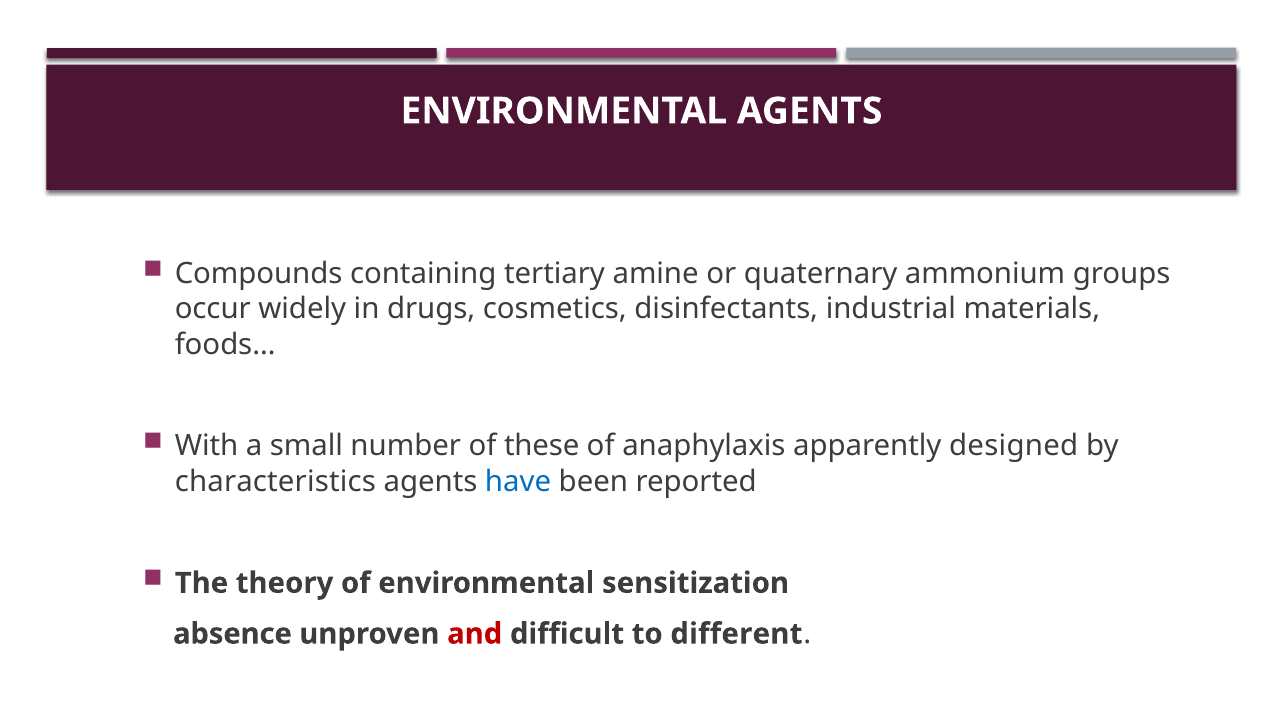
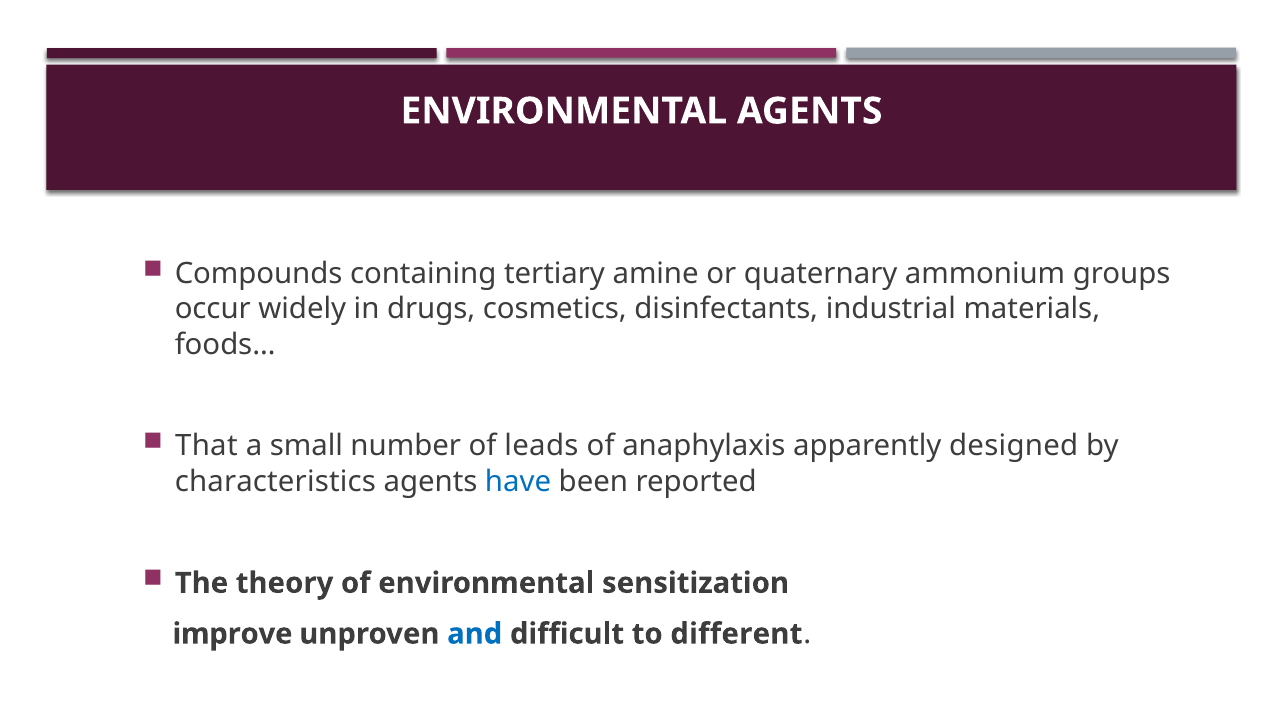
With: With -> That
these: these -> leads
absence: absence -> improve
and colour: red -> blue
